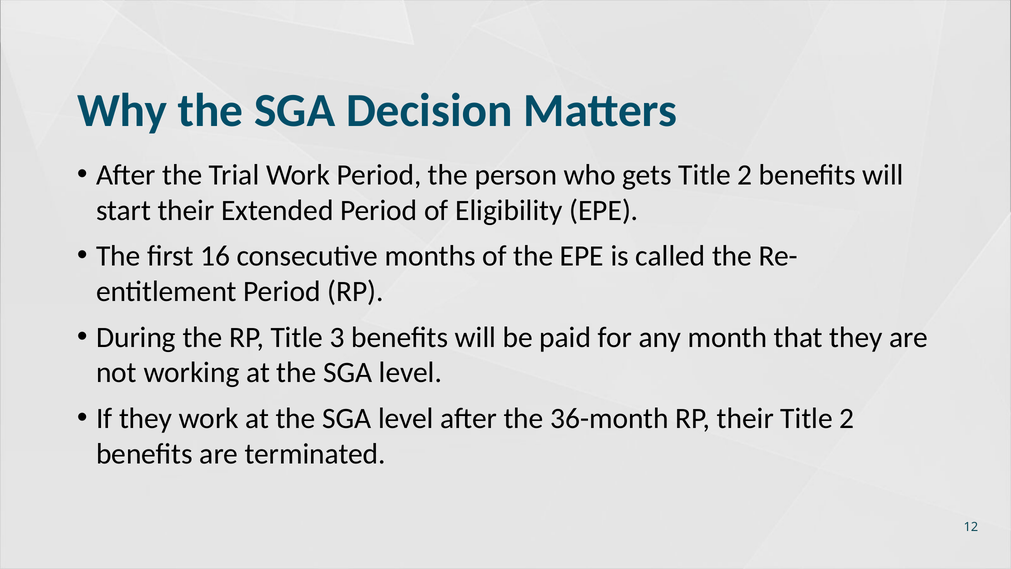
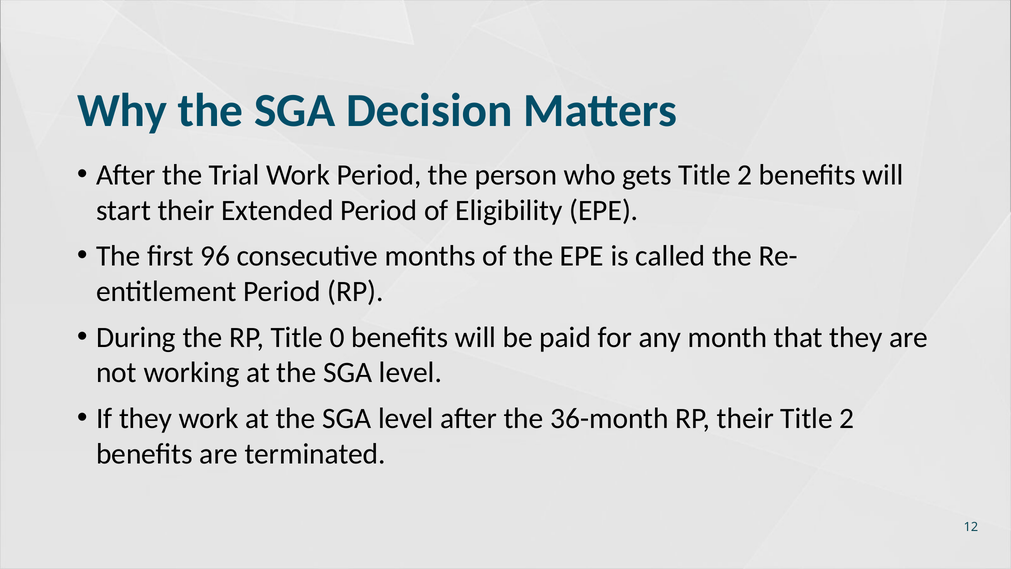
16: 16 -> 96
3: 3 -> 0
